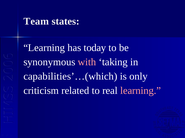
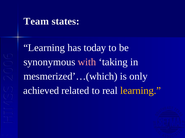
capabilities’…(which: capabilities’…(which -> mesmerized’…(which
criticism: criticism -> achieved
learning at (141, 91) colour: pink -> yellow
